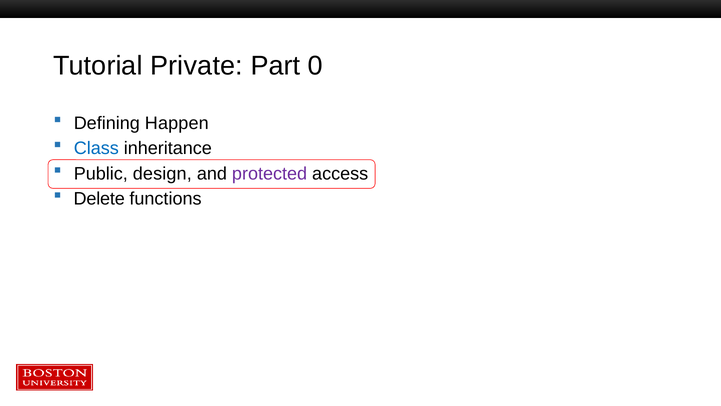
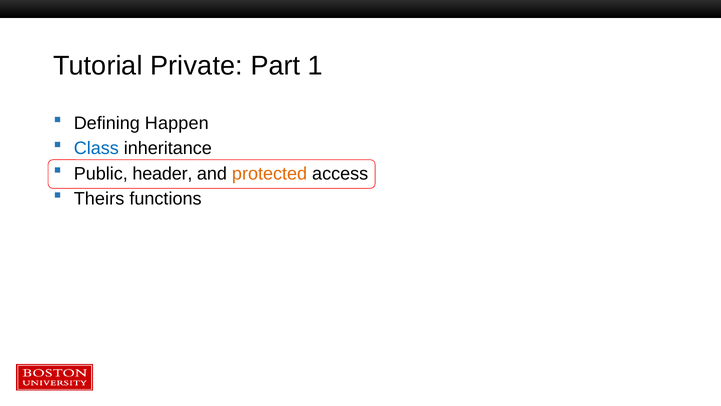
0: 0 -> 1
design: design -> header
protected colour: purple -> orange
Delete: Delete -> Theirs
